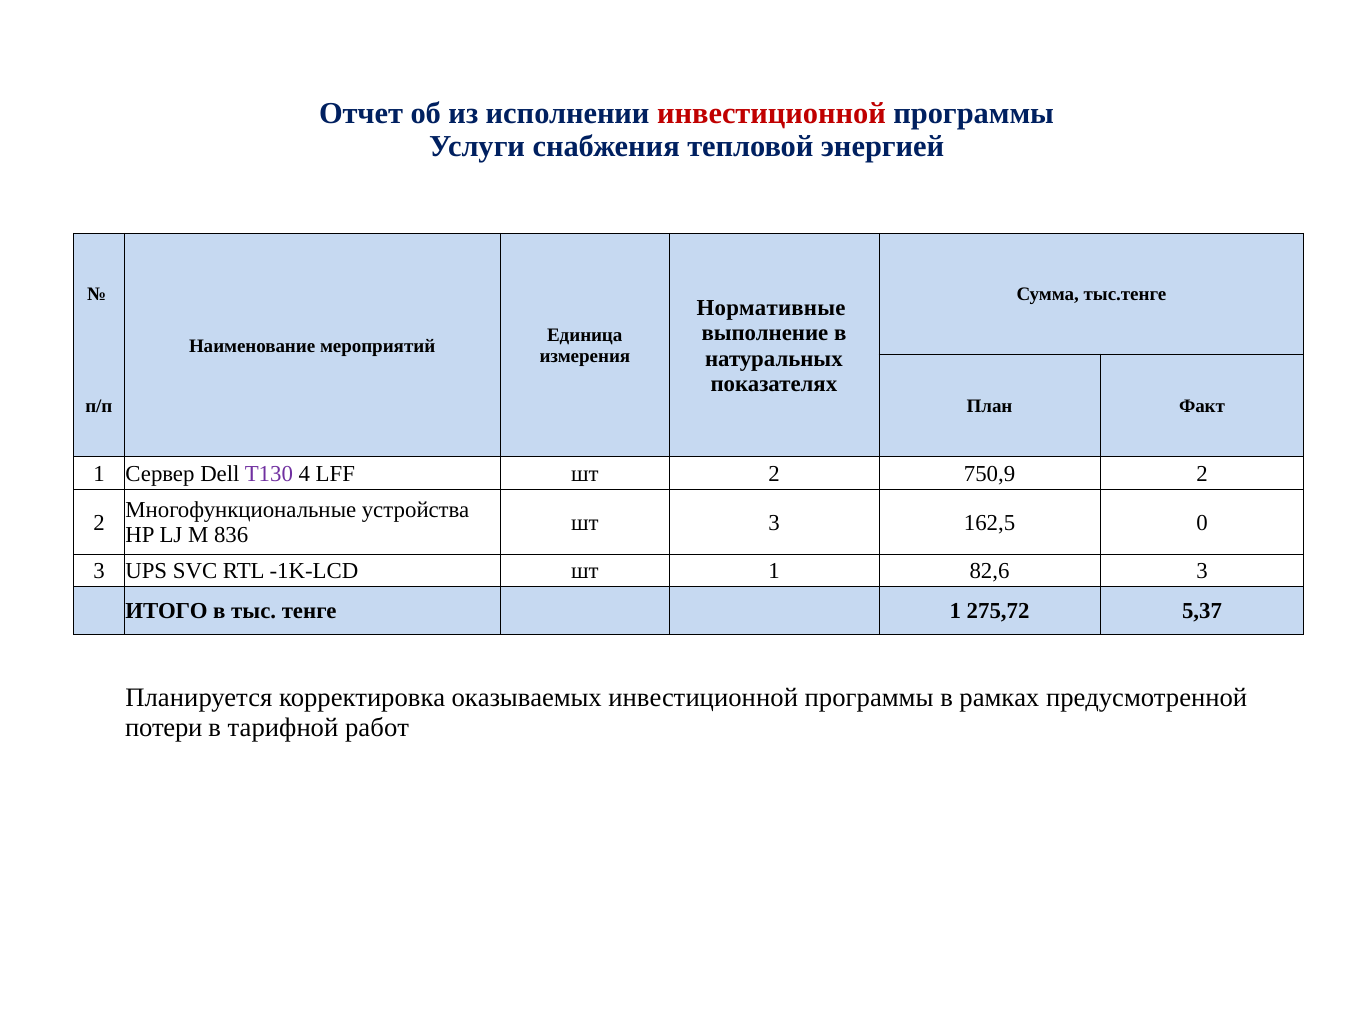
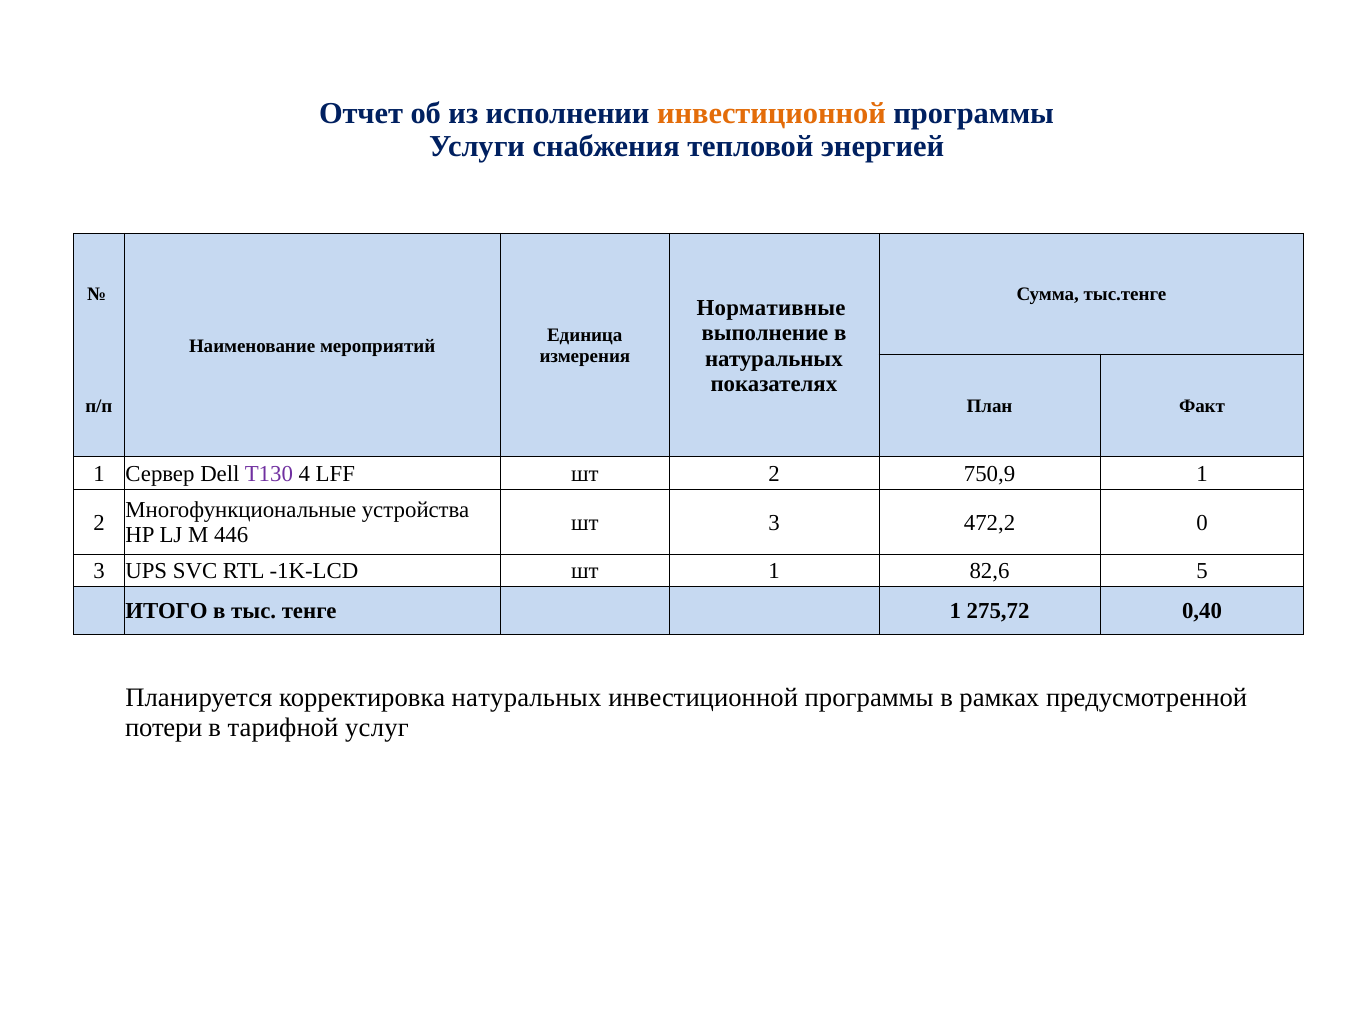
инвестиционной at (772, 113) colour: red -> orange
750,9 2: 2 -> 1
162,5: 162,5 -> 472,2
836: 836 -> 446
82,6 3: 3 -> 5
5,37: 5,37 -> 0,40
корректировка оказываемых: оказываемых -> натуральных
работ: работ -> услуг
